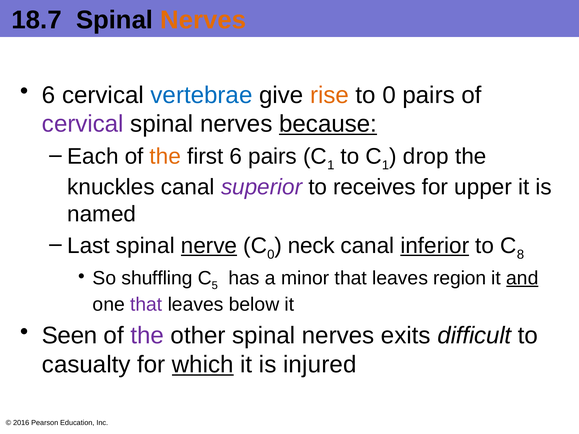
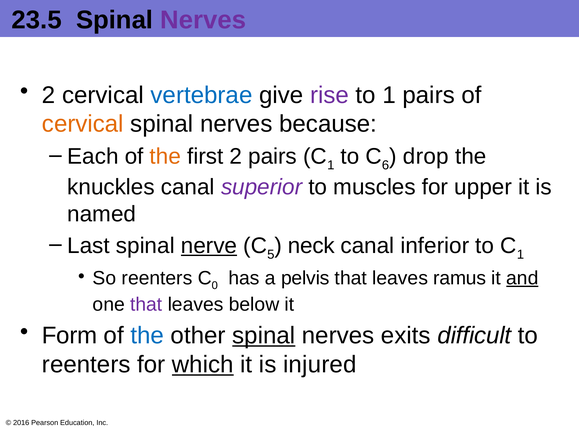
18.7: 18.7 -> 23.5
Nerves at (203, 20) colour: orange -> purple
6 at (49, 95): 6 -> 2
rise colour: orange -> purple
to 0: 0 -> 1
cervical at (83, 124) colour: purple -> orange
because underline: present -> none
first 6: 6 -> 2
1 at (386, 165): 1 -> 6
receives: receives -> muscles
0 at (271, 255): 0 -> 5
inferior underline: present -> none
8 at (521, 255): 8 -> 1
So shuffling: shuffling -> reenters
5: 5 -> 0
minor: minor -> pelvis
region: region -> ramus
Seen: Seen -> Form
the at (147, 336) colour: purple -> blue
spinal at (264, 336) underline: none -> present
casualty at (86, 365): casualty -> reenters
